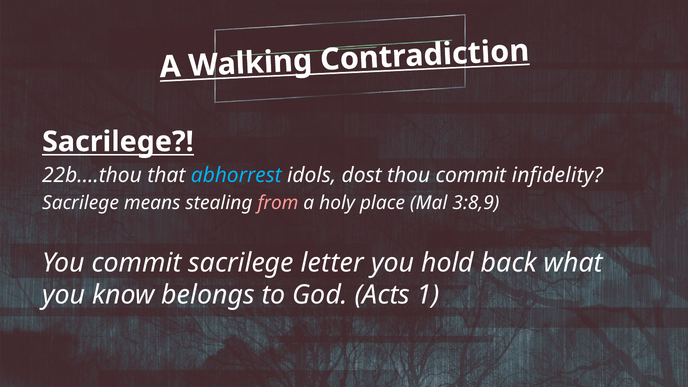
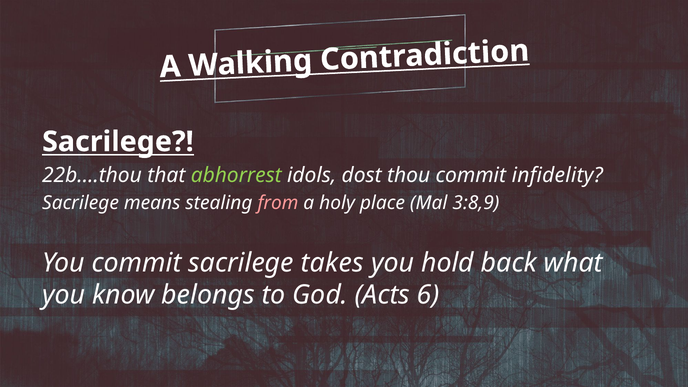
abhorrest colour: light blue -> light green
letter: letter -> takes
1: 1 -> 6
